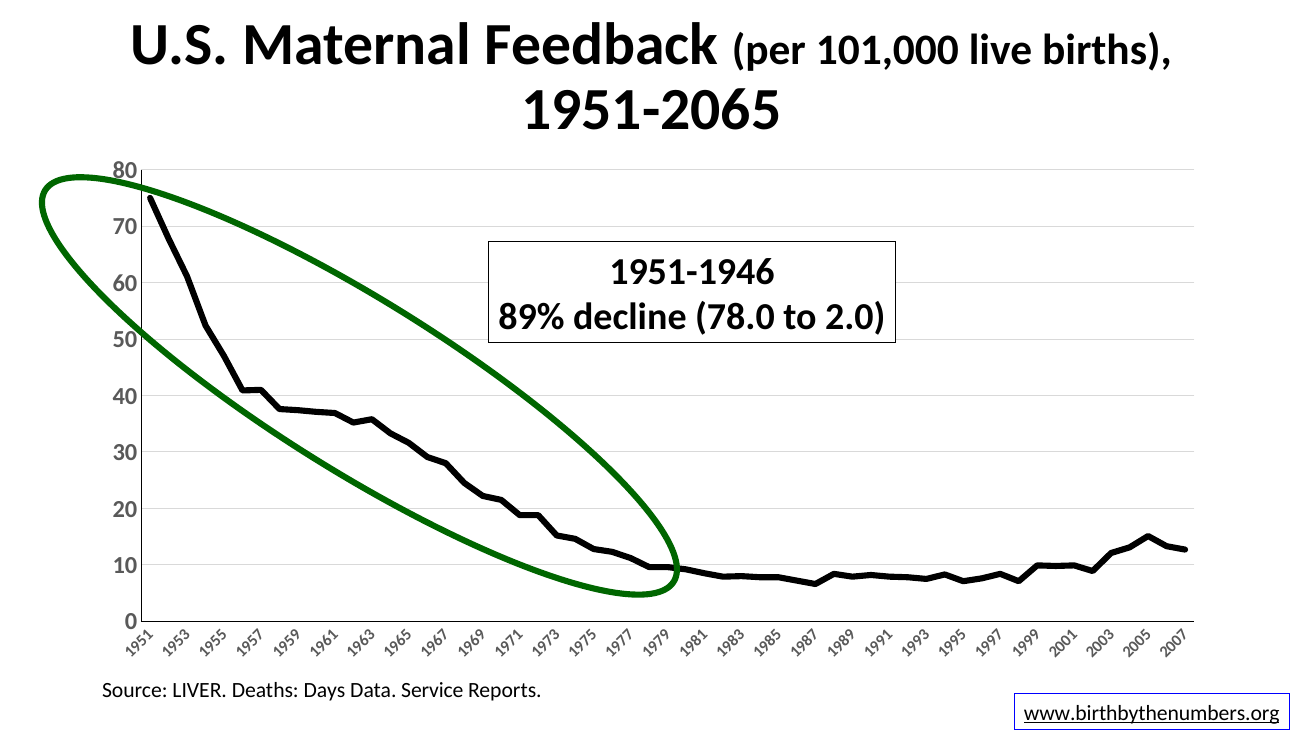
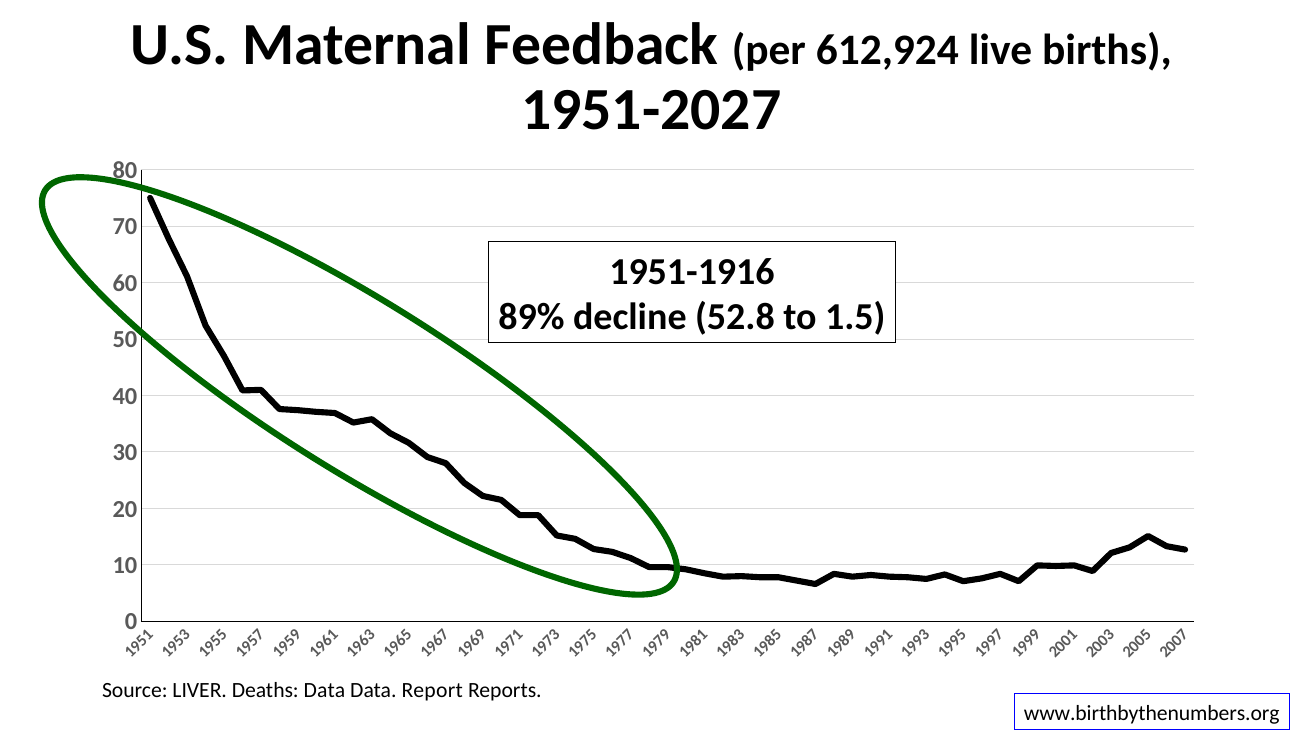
101,000: 101,000 -> 612,924
1951-2065: 1951-2065 -> 1951-2027
1951-1946: 1951-1946 -> 1951-1916
78.0: 78.0 -> 52.8
2.0: 2.0 -> 1.5
Deaths Days: Days -> Data
Service: Service -> Report
www.birthbythenumbers.org underline: present -> none
